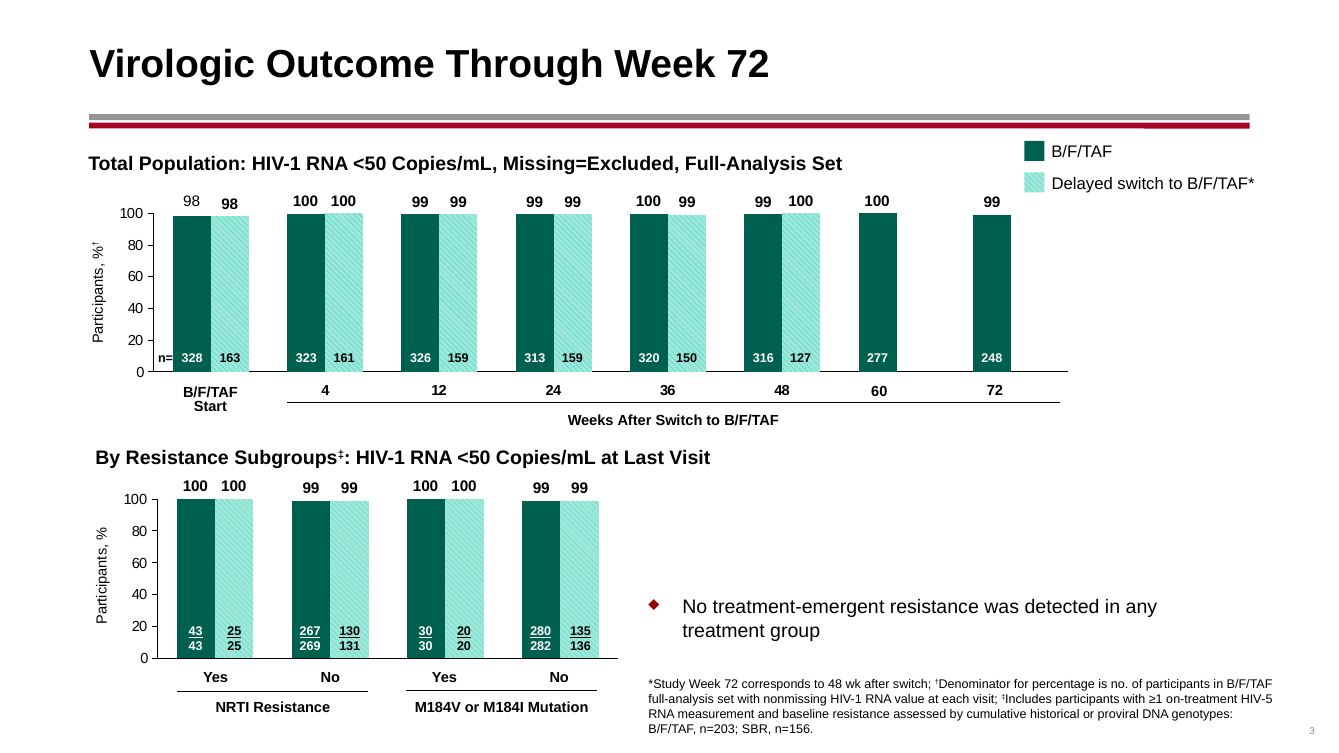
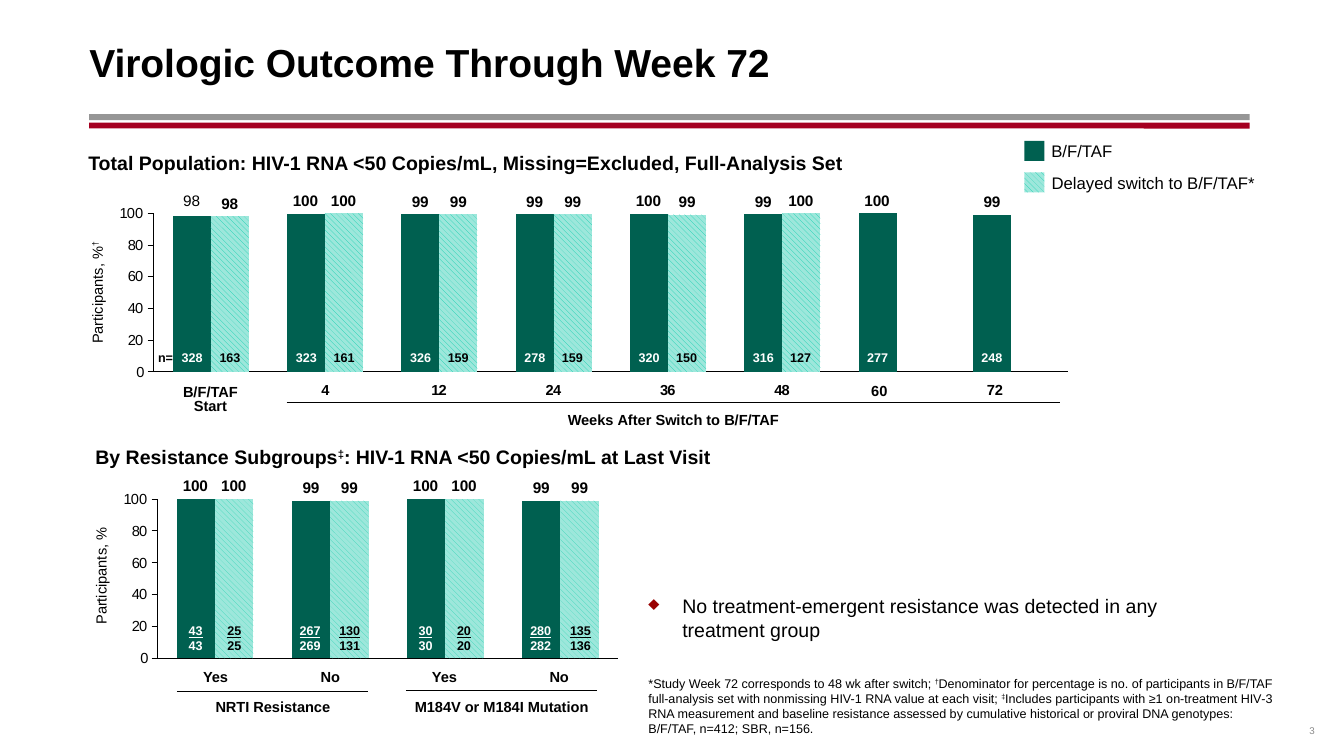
313: 313 -> 278
HIV-5: HIV-5 -> HIV-3
n=203: n=203 -> n=412
